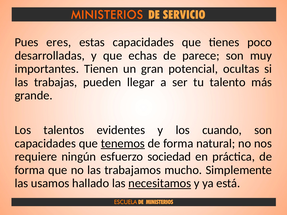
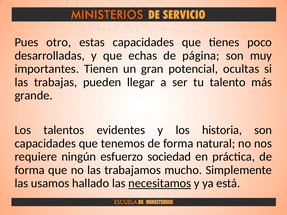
eres: eres -> otro
parece: parece -> página
cuando: cuando -> historia
tenemos underline: present -> none
